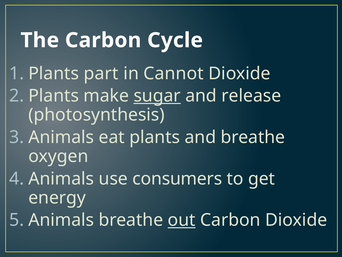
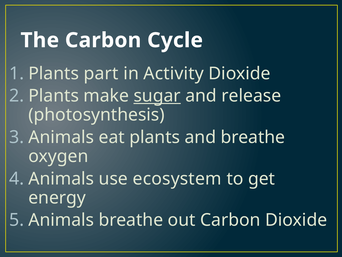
Cannot: Cannot -> Activity
consumers: consumers -> ecosystem
out underline: present -> none
